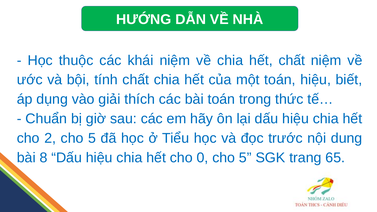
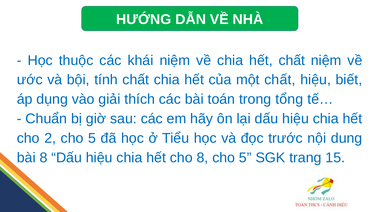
một toán: toán -> chất
thức: thức -> tổng
cho 0: 0 -> 8
65: 65 -> 15
